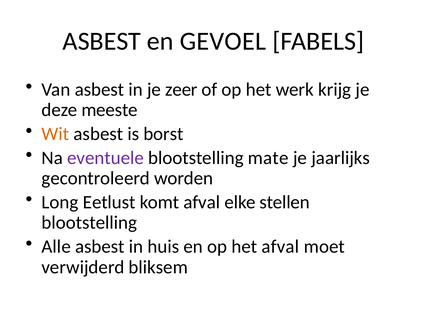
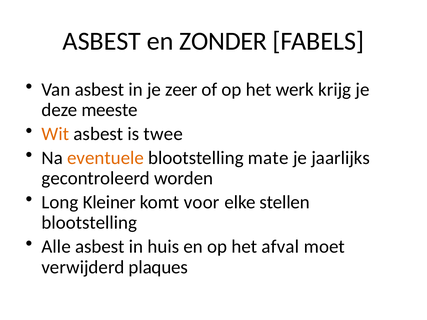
GEVOEL: GEVOEL -> ZONDER
borst: borst -> twee
eventuele colour: purple -> orange
Eetlust: Eetlust -> Kleiner
komt afval: afval -> voor
bliksem: bliksem -> plaques
